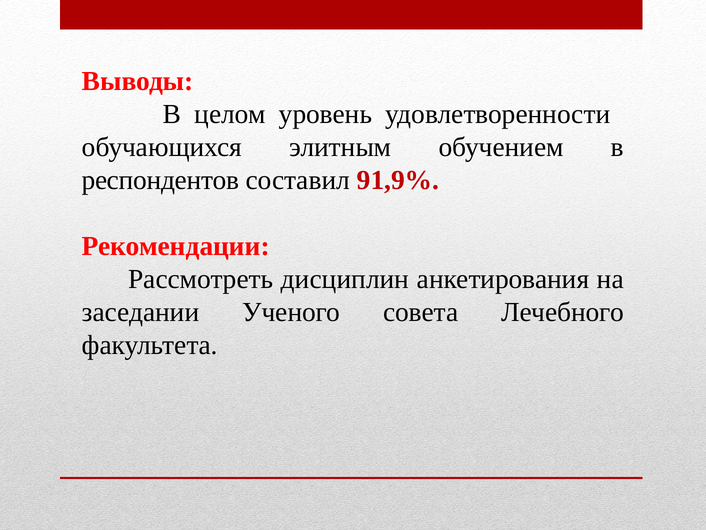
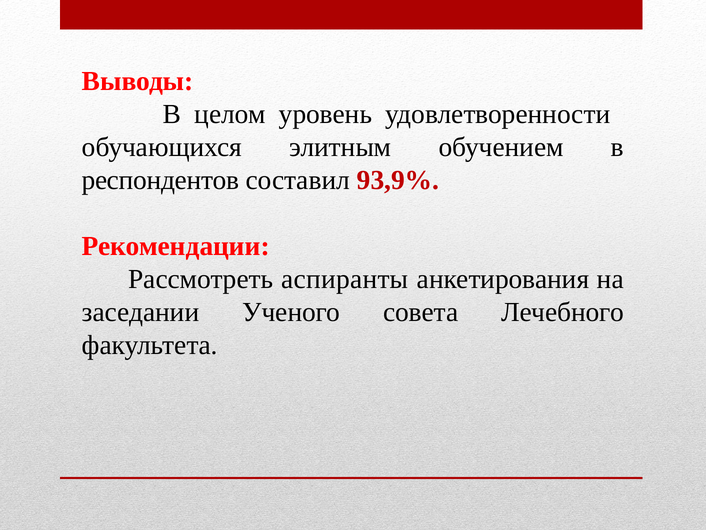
91,9%: 91,9% -> 93,9%
дисциплин: дисциплин -> аспиранты
